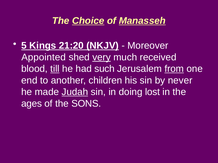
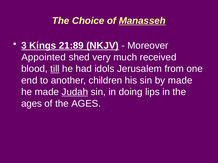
Choice underline: present -> none
5: 5 -> 3
21:20: 21:20 -> 21:89
very underline: present -> none
such: such -> idols
from underline: present -> none
by never: never -> made
lost: lost -> lips
of the SONS: SONS -> AGES
